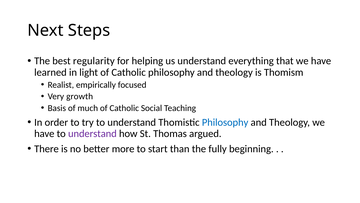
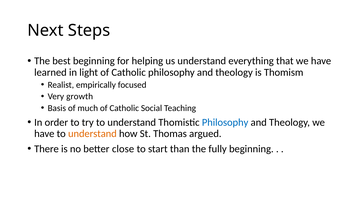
best regularity: regularity -> beginning
understand at (92, 133) colour: purple -> orange
more: more -> close
